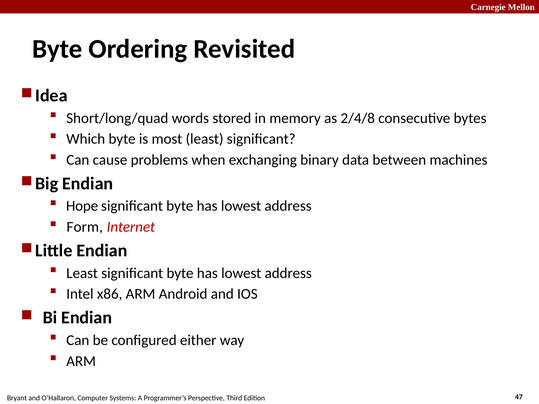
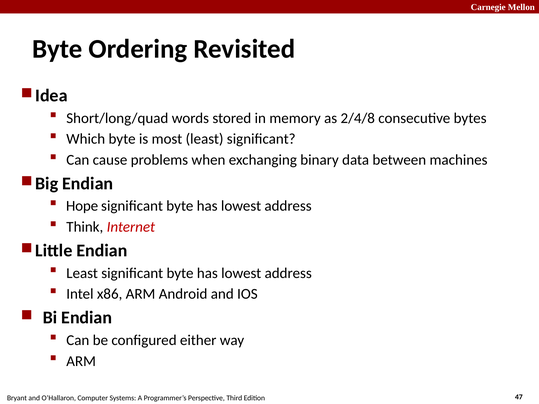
Form: Form -> Think
